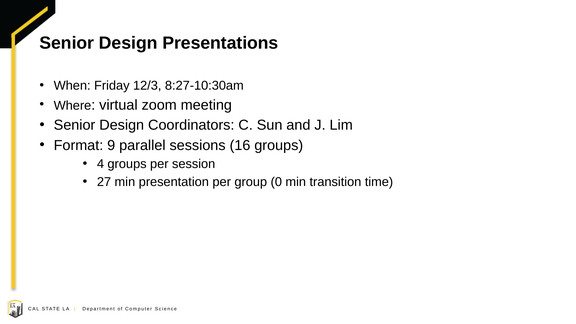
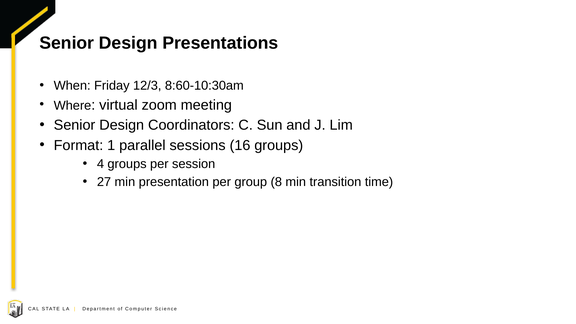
8:27-10:30am: 8:27-10:30am -> 8:60-10:30am
9: 9 -> 1
0: 0 -> 8
